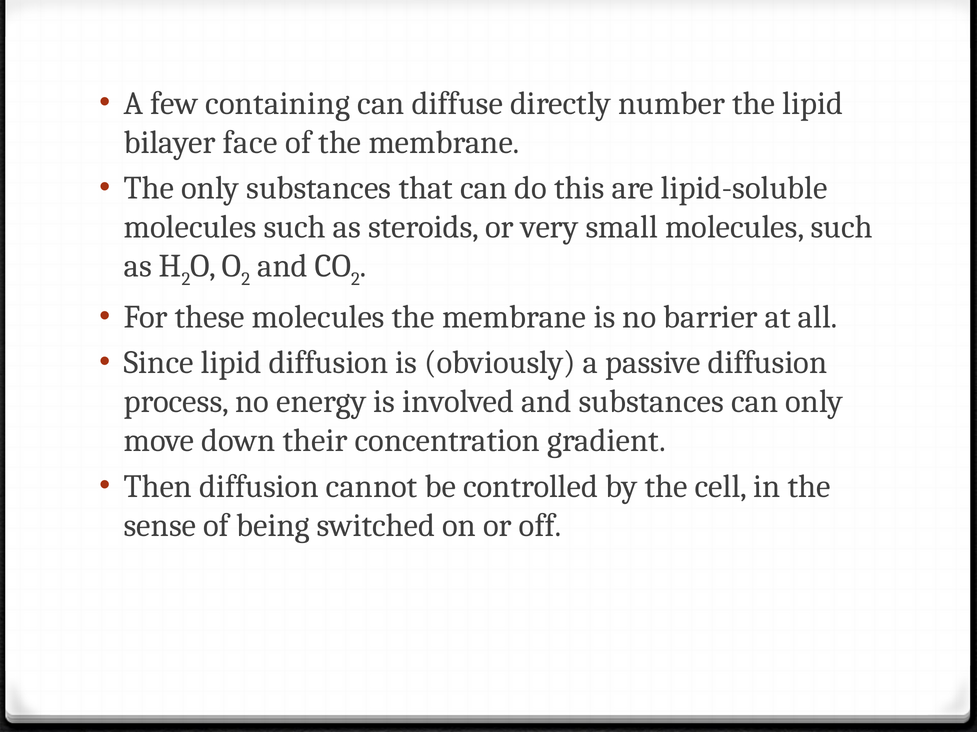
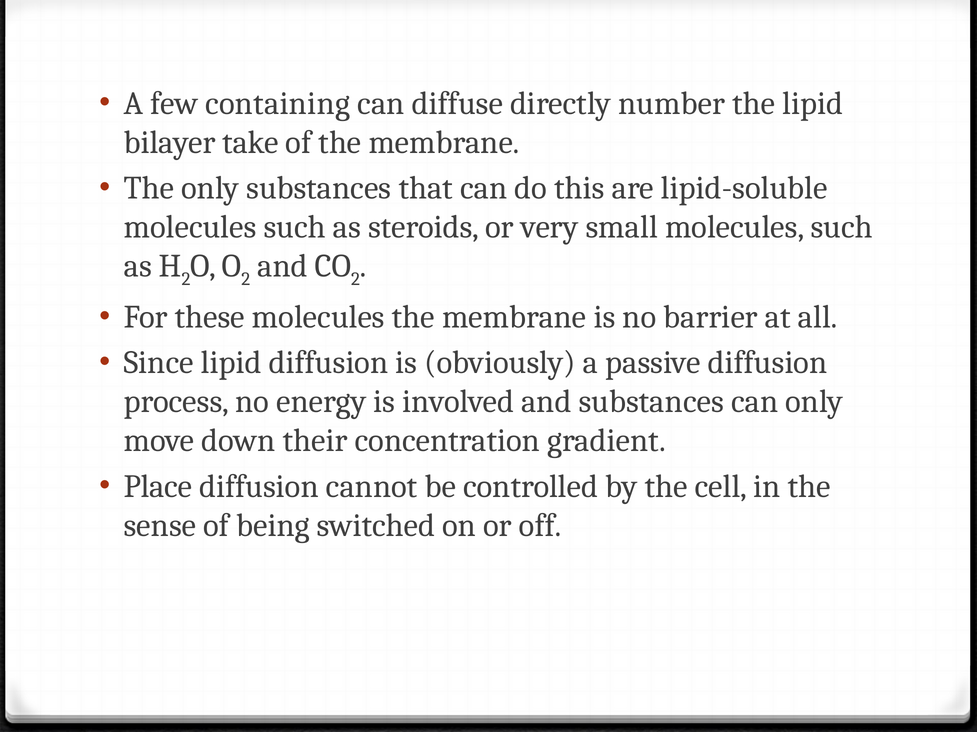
face: face -> take
Then: Then -> Place
